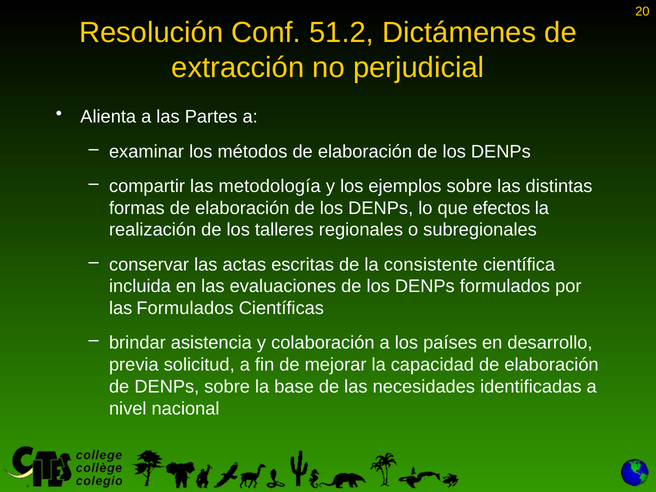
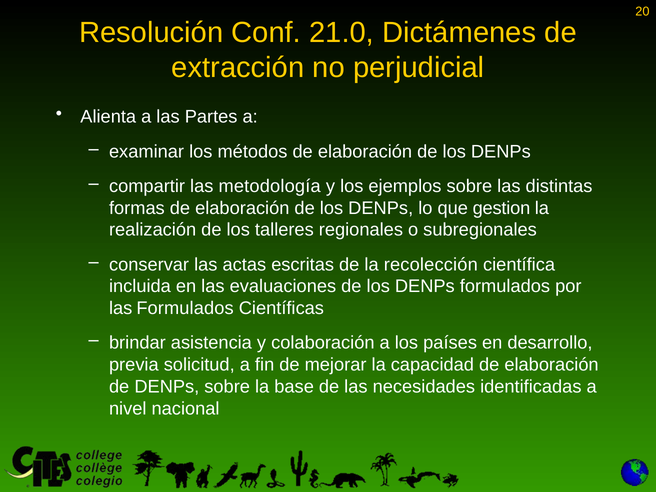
51.2: 51.2 -> 21.0
efectos: efectos -> gestion
consistente: consistente -> recolección
